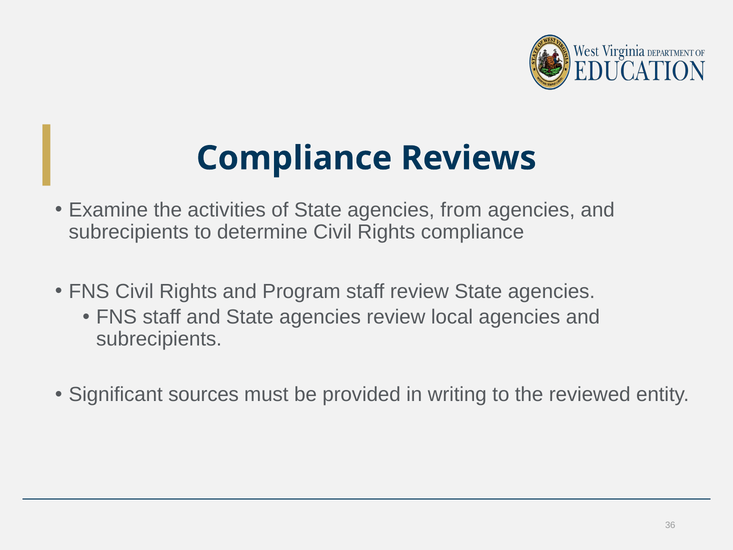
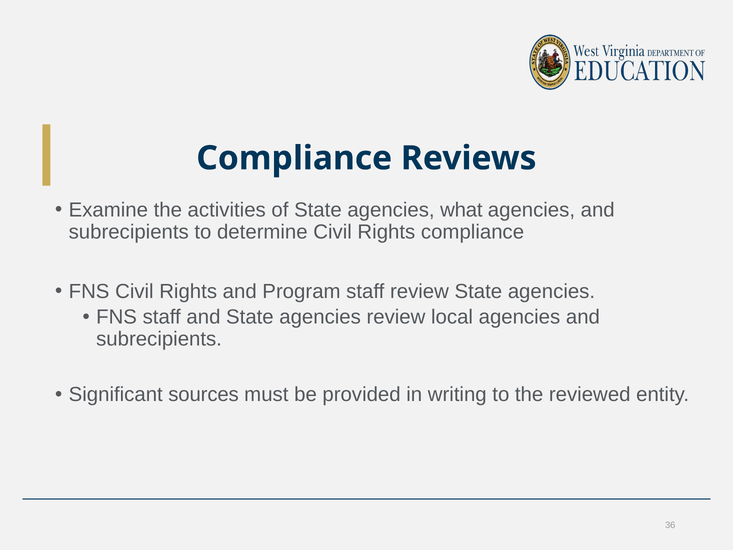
from: from -> what
